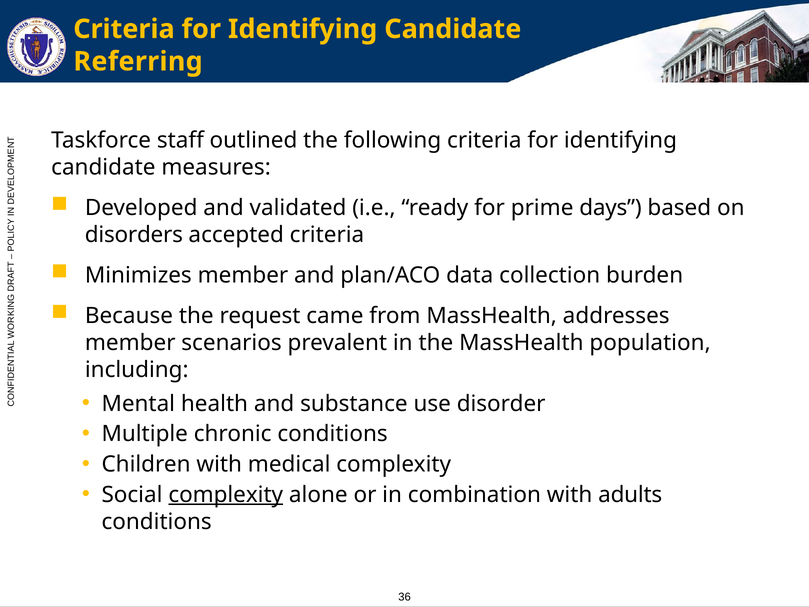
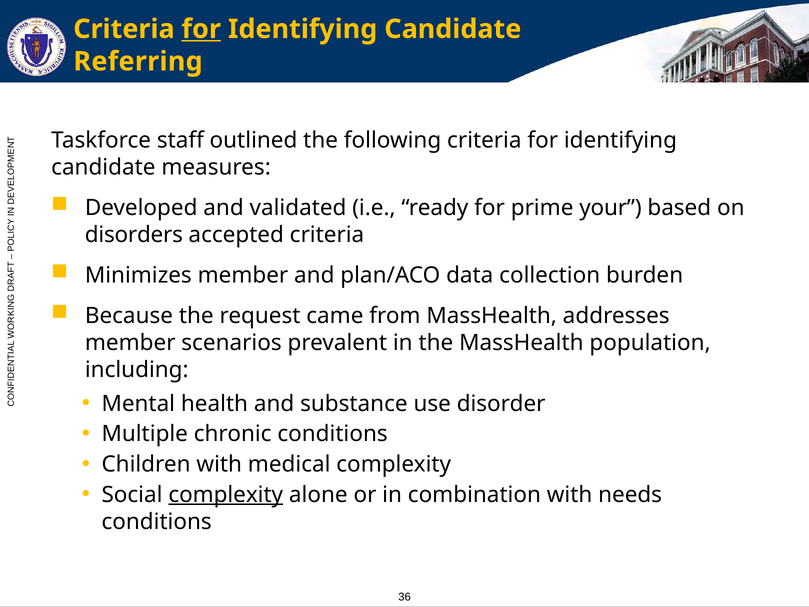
for at (201, 29) underline: none -> present
days: days -> your
adults: adults -> needs
